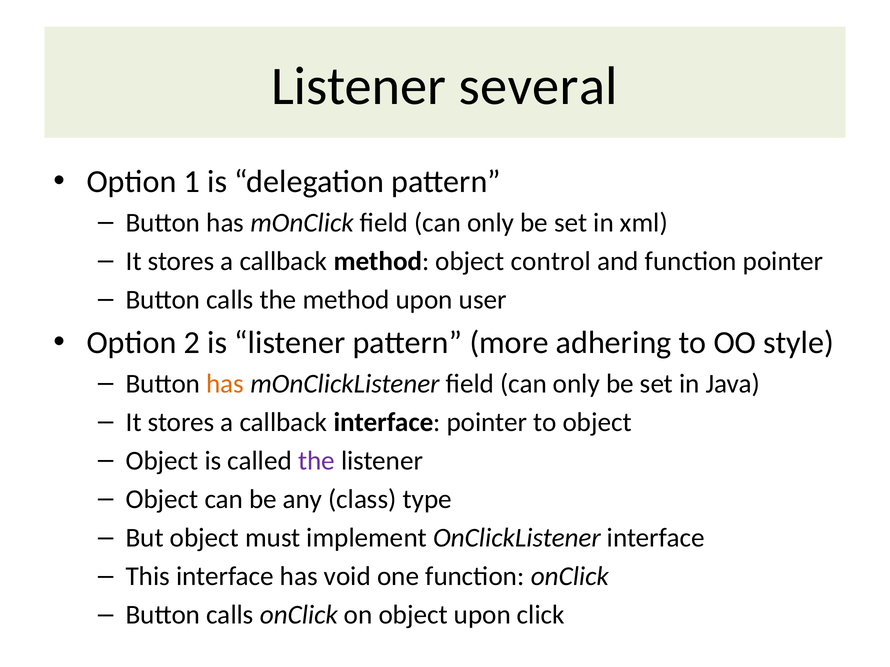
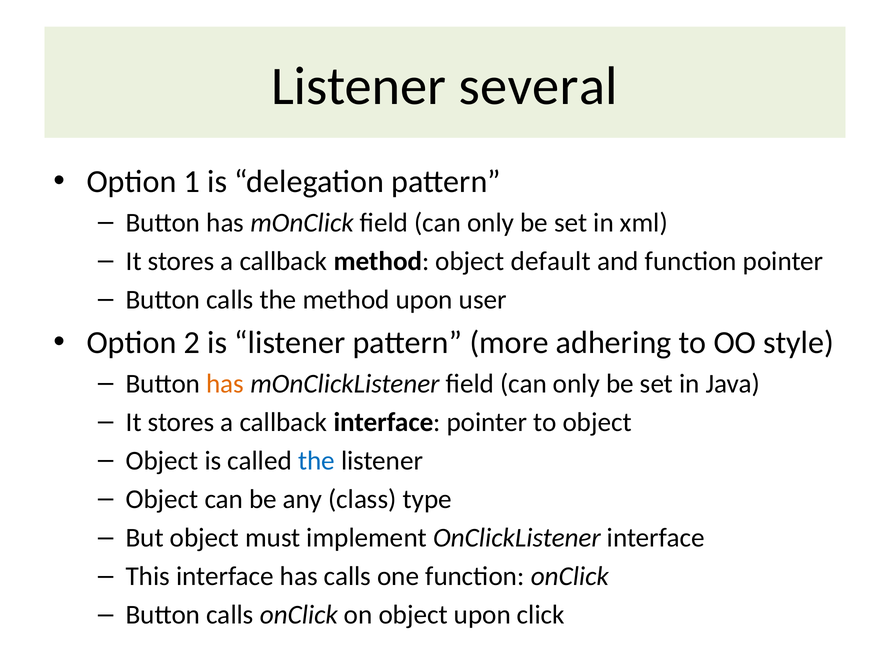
control: control -> default
the at (316, 461) colour: purple -> blue
has void: void -> calls
